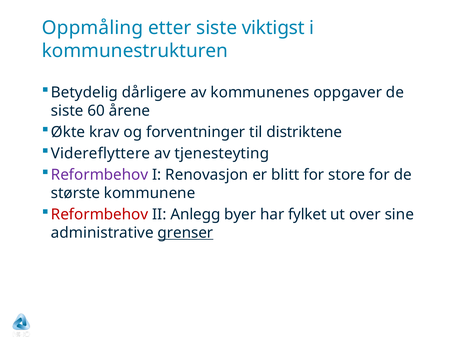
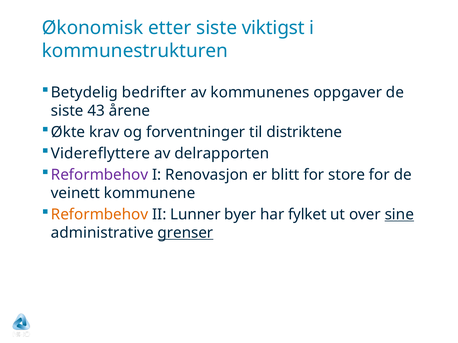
Oppmåling: Oppmåling -> Økonomisk
dårligere: dårligere -> bedrifter
60: 60 -> 43
tjenesteyting: tjenesteyting -> delrapporten
største: største -> veinett
Reformbehov at (100, 215) colour: red -> orange
Anlegg: Anlegg -> Lunner
sine underline: none -> present
